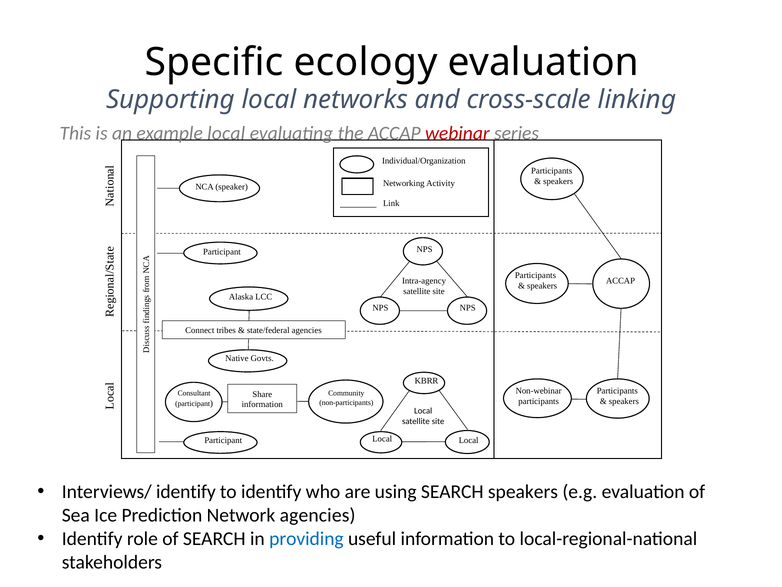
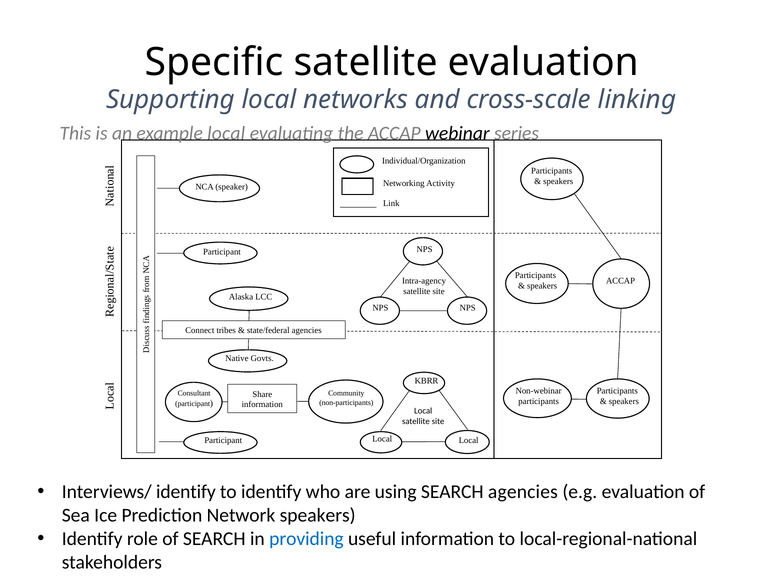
Specific ecology: ecology -> satellite
webinar colour: red -> black
SEARCH speakers: speakers -> agencies
Network agencies: agencies -> speakers
